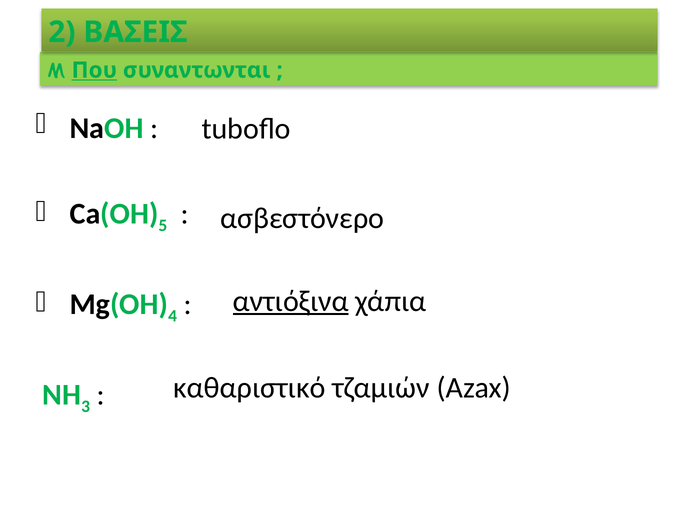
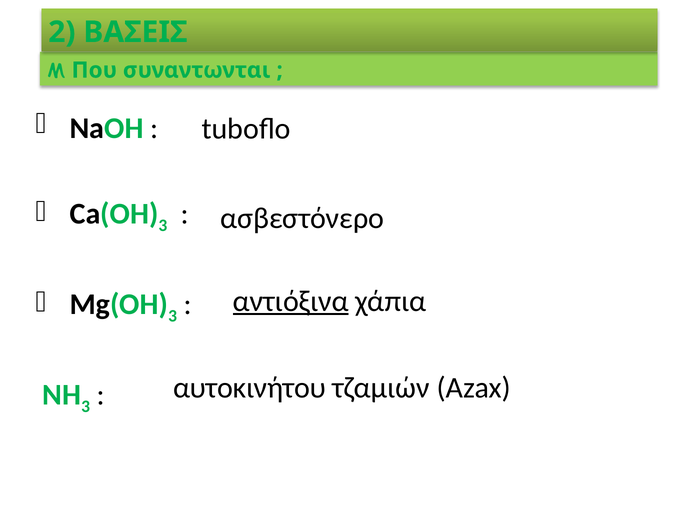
Που underline: present -> none
5 at (163, 225): 5 -> 3
4 at (173, 316): 4 -> 3
καθαριστικό: καθαριστικό -> αυτοκινήτου
